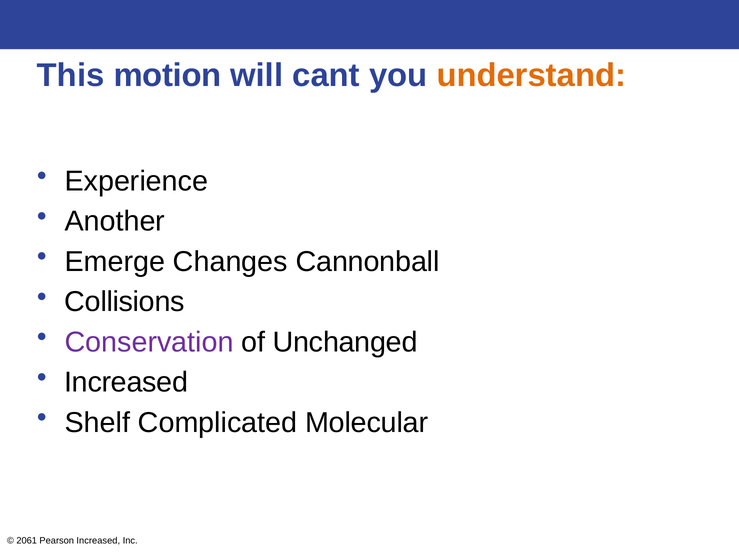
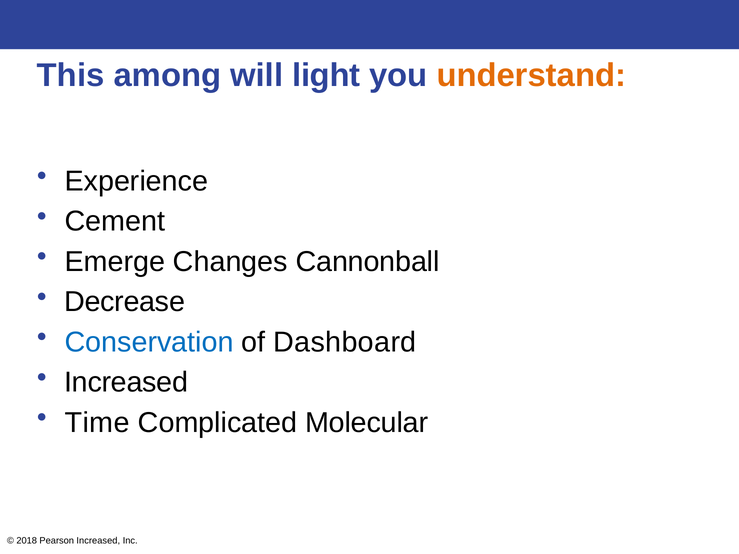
motion: motion -> among
cant: cant -> light
Another: Another -> Cement
Collisions: Collisions -> Decrease
Conservation colour: purple -> blue
Unchanged: Unchanged -> Dashboard
Shelf: Shelf -> Time
2061: 2061 -> 2018
